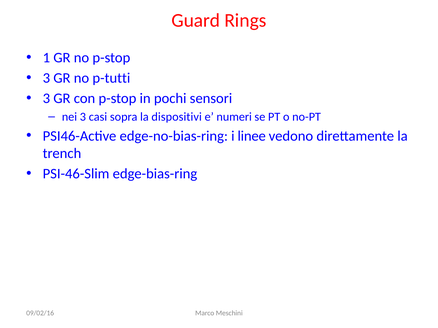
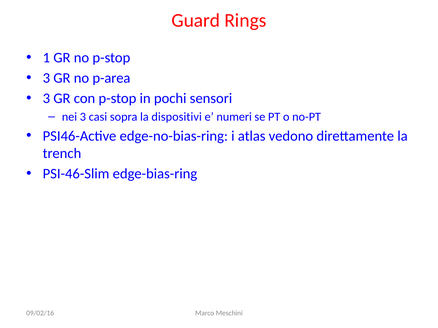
p-tutti: p-tutti -> p-area
linee: linee -> atlas
